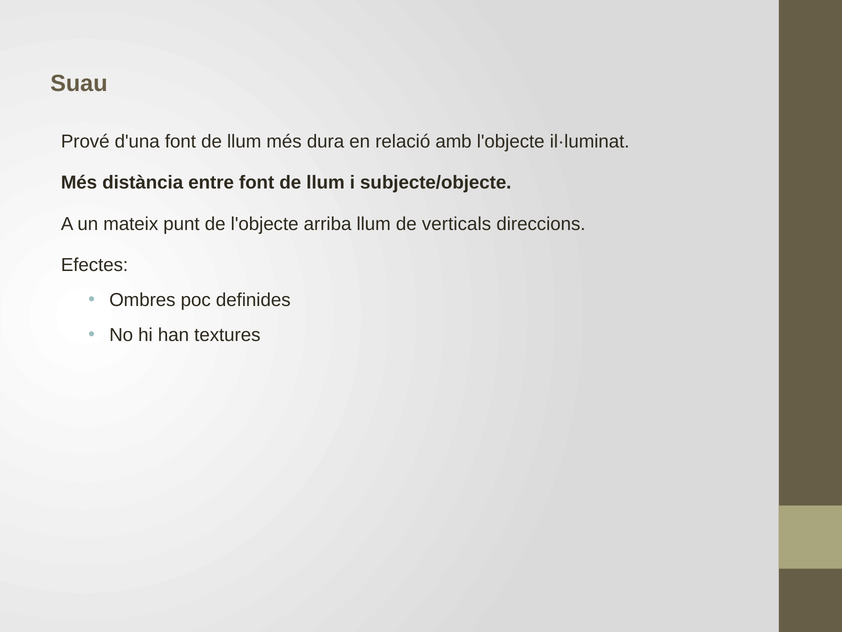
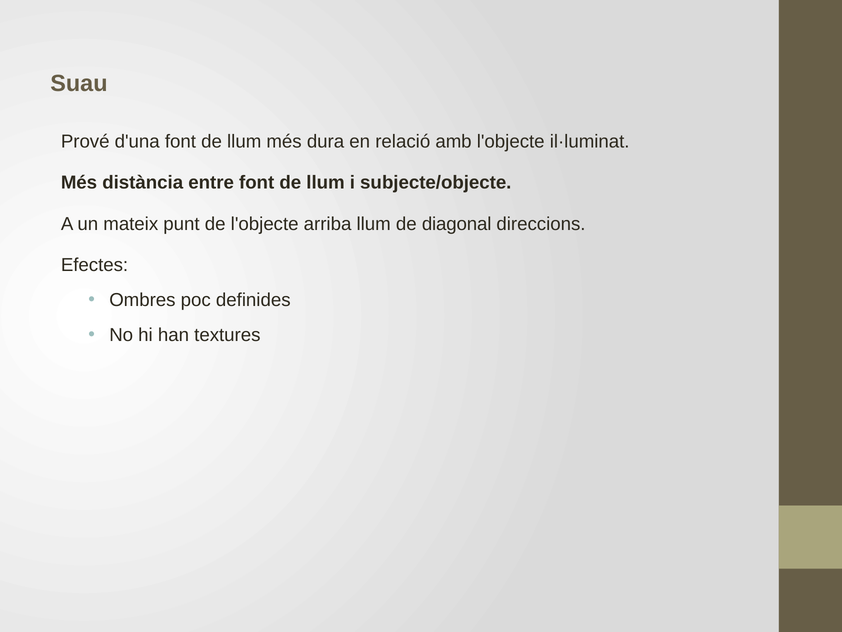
verticals: verticals -> diagonal
